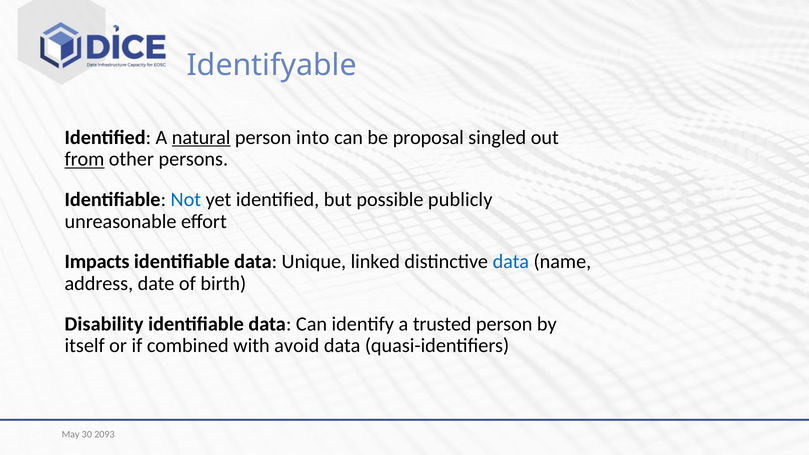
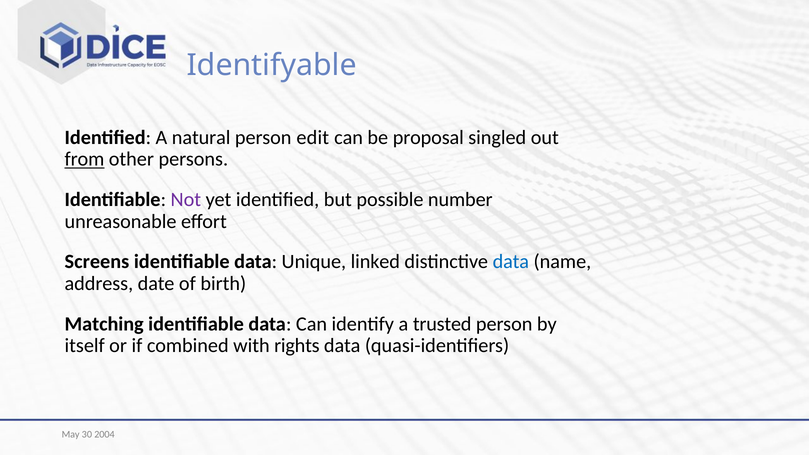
natural underline: present -> none
into: into -> edit
Not colour: blue -> purple
publicly: publicly -> number
Impacts: Impacts -> Screens
Disability: Disability -> Matching
avoid: avoid -> rights
2093: 2093 -> 2004
